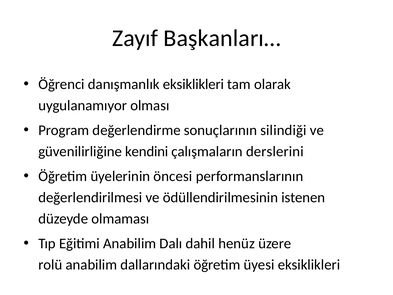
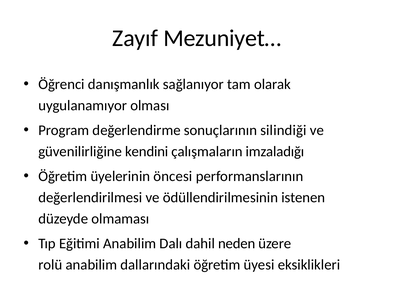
Başkanları…: Başkanları… -> Mezuniyet…
danışmanlık eksiklikleri: eksiklikleri -> sağlanıyor
derslerini: derslerini -> imzaladığı
henüz: henüz -> neden
